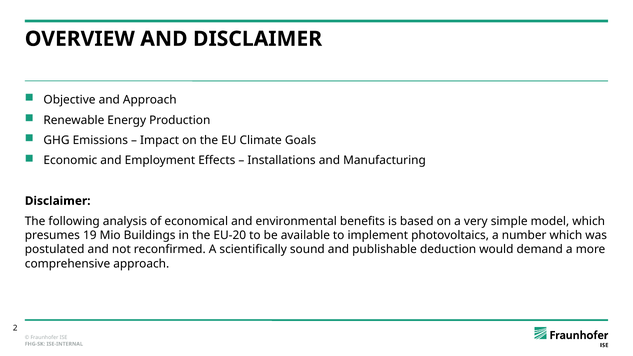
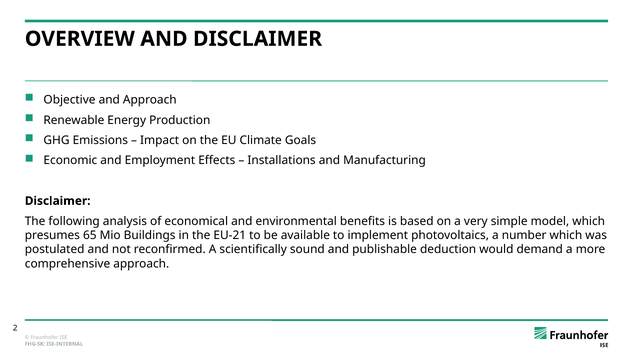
19: 19 -> 65
EU-20: EU-20 -> EU-21
